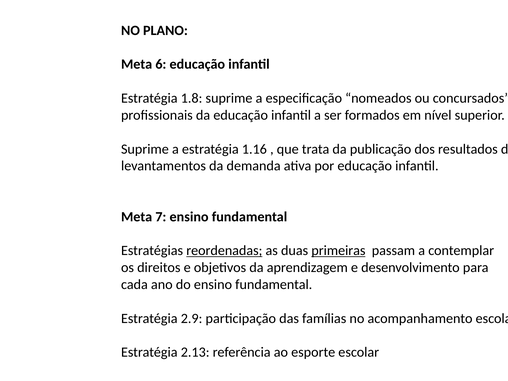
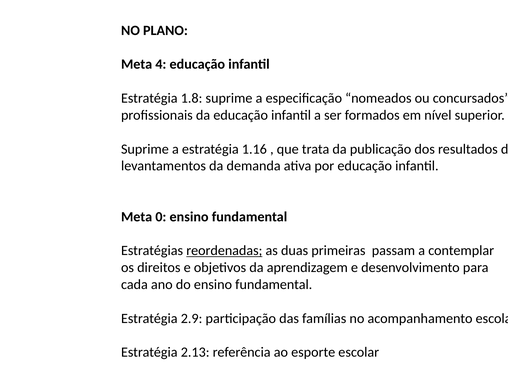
6: 6 -> 4
7: 7 -> 0
primeiras underline: present -> none
